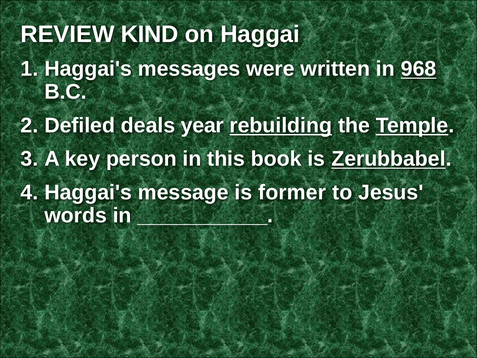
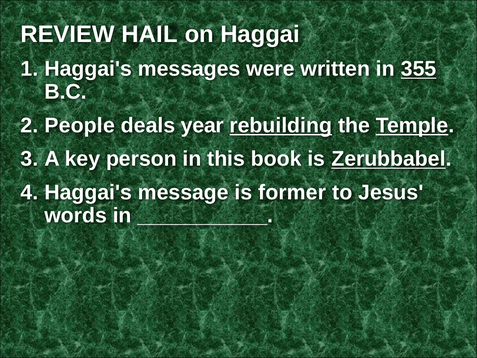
KIND: KIND -> HAIL
968: 968 -> 355
Defiled: Defiled -> People
